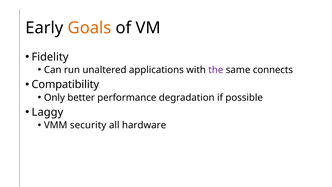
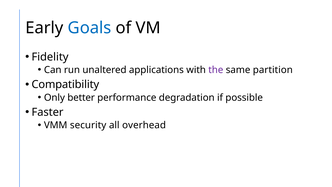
Goals colour: orange -> blue
connects: connects -> partition
Laggy: Laggy -> Faster
hardware: hardware -> overhead
